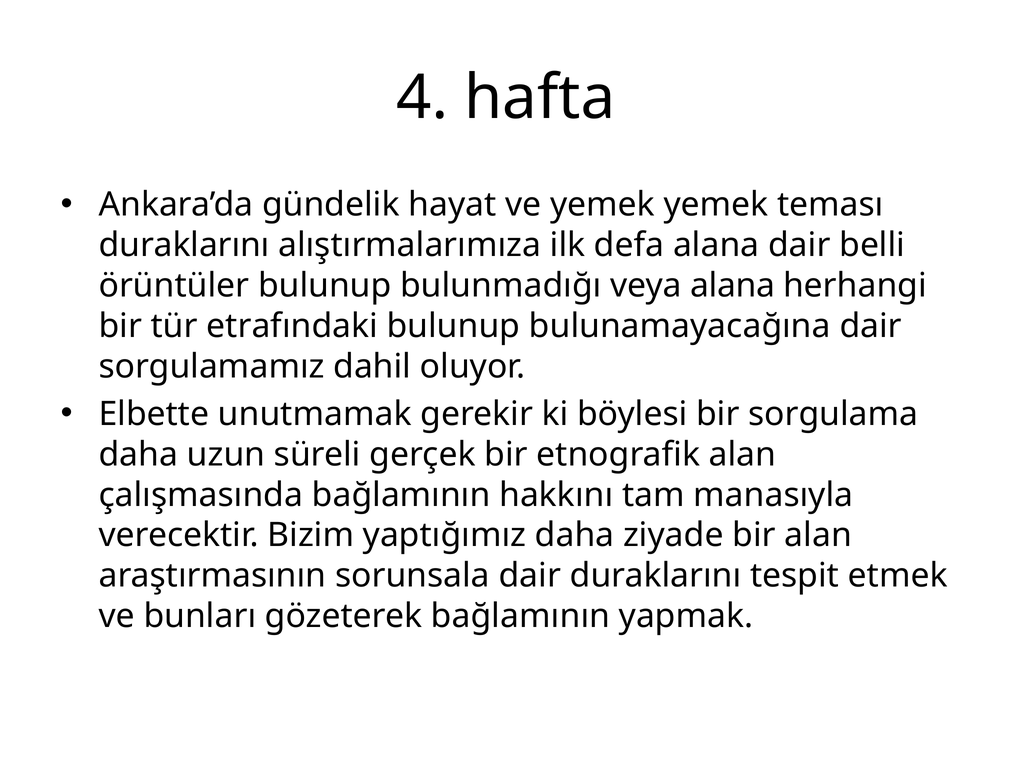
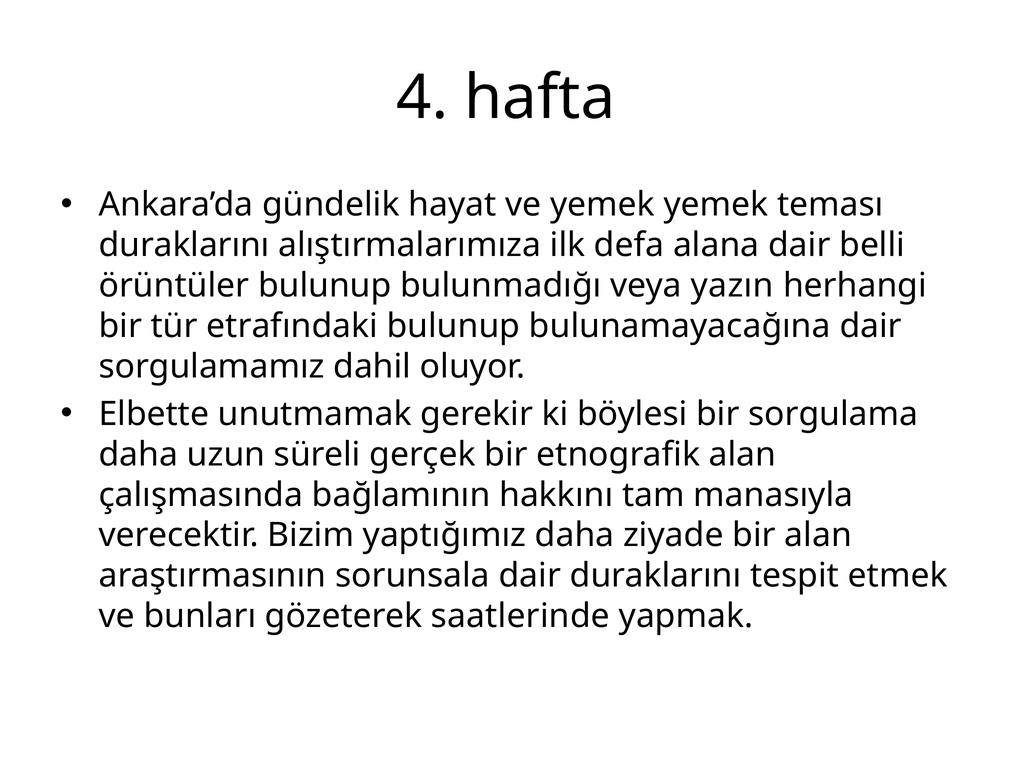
veya alana: alana -> yazın
gözeterek bağlamının: bağlamının -> saatlerinde
